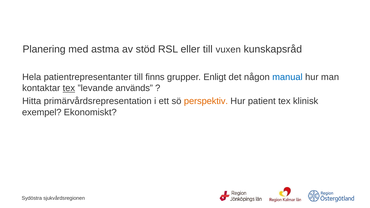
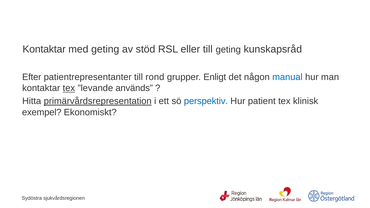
Planering at (44, 49): Planering -> Kontaktar
med astma: astma -> geting
till vuxen: vuxen -> geting
Hela: Hela -> Efter
finns: finns -> rond
primärvårdsrepresentation underline: none -> present
perspektiv colour: orange -> blue
